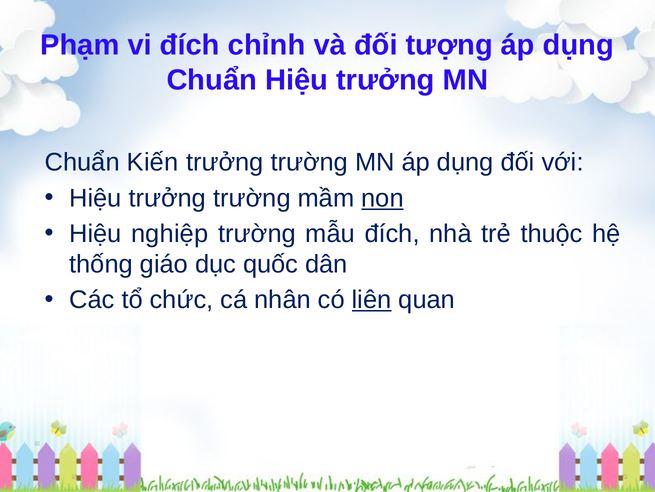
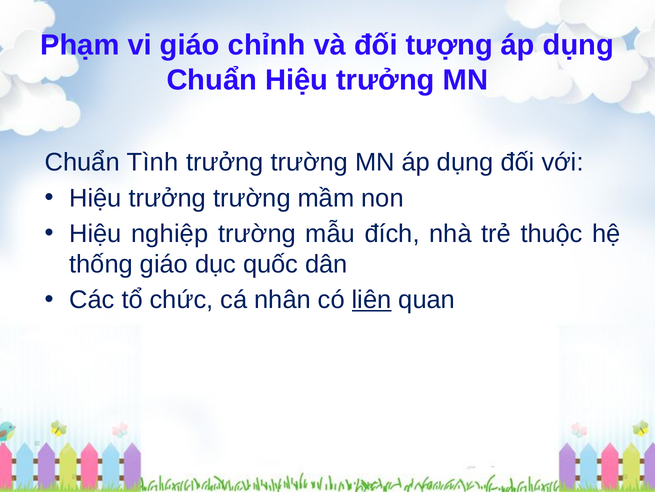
vi đích: đích -> giáo
Kiến: Kiến -> Tình
non underline: present -> none
